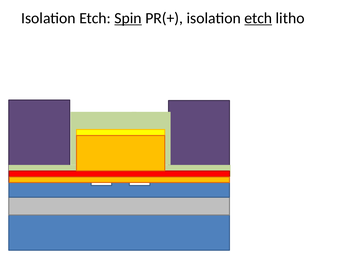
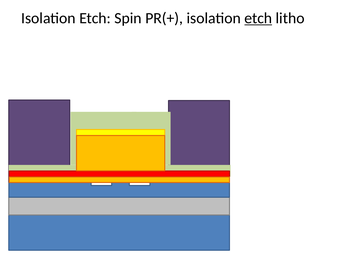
Spin underline: present -> none
